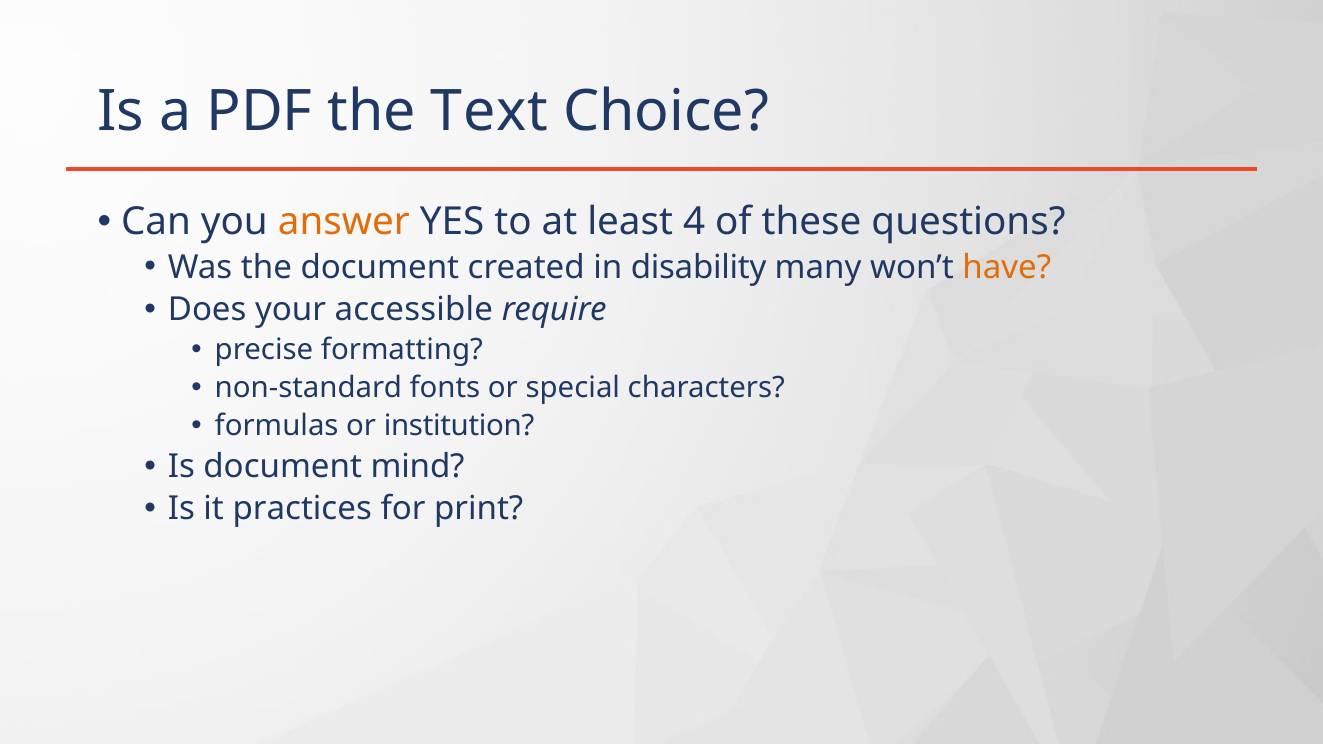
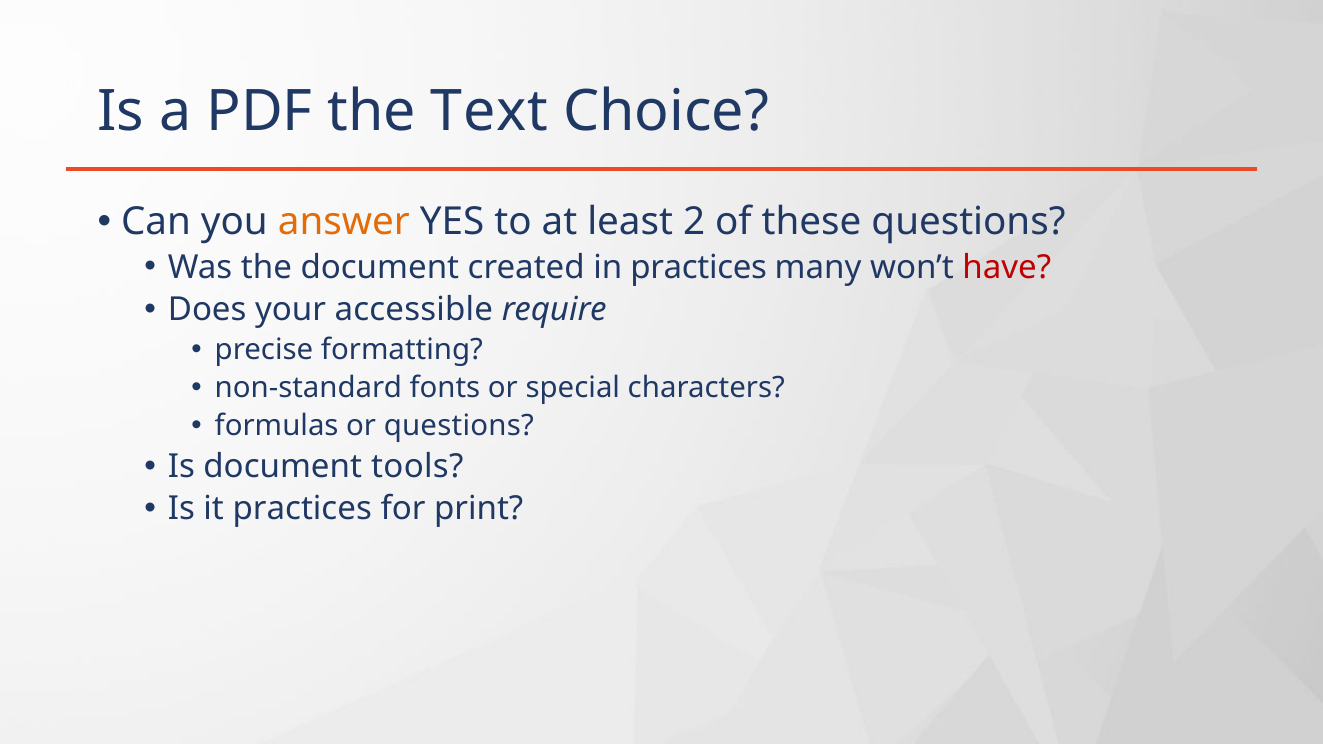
4: 4 -> 2
in disability: disability -> practices
have colour: orange -> red
or institution: institution -> questions
mind: mind -> tools
